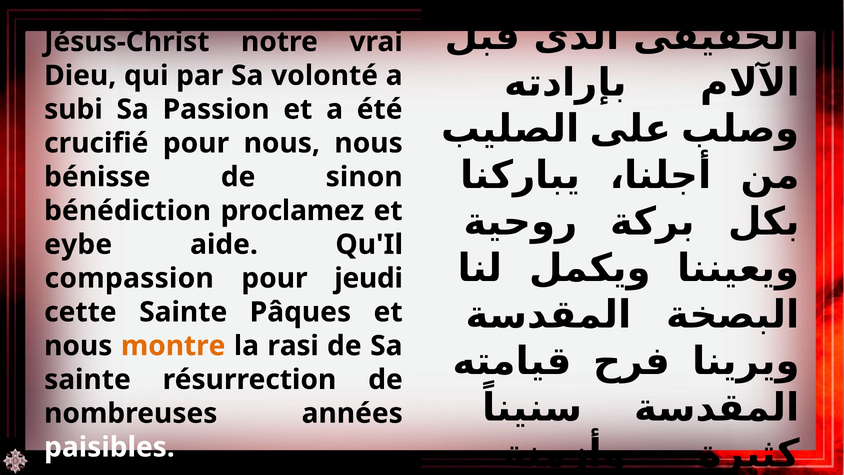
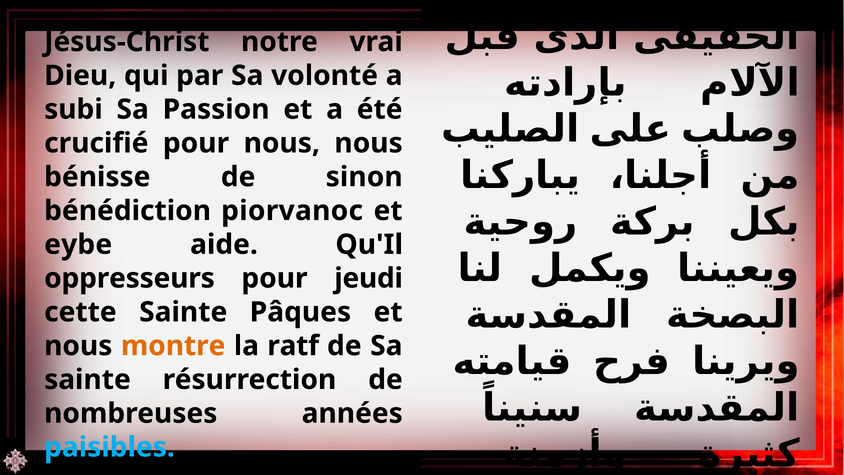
proclamez: proclamez -> piorvanoc
compassion: compassion -> oppresseurs
rasi: rasi -> ratf
paisibles colour: white -> light blue
